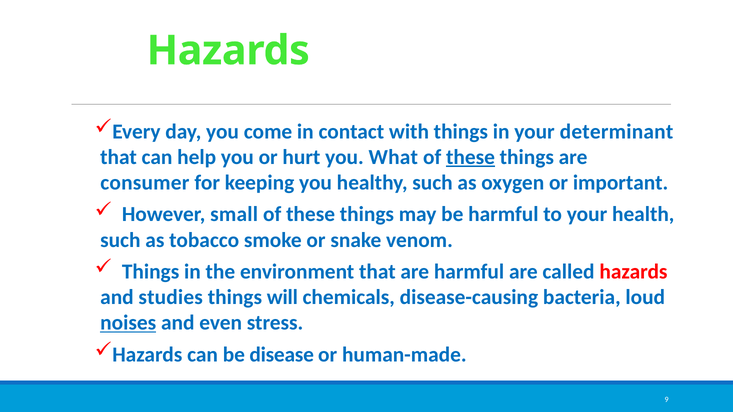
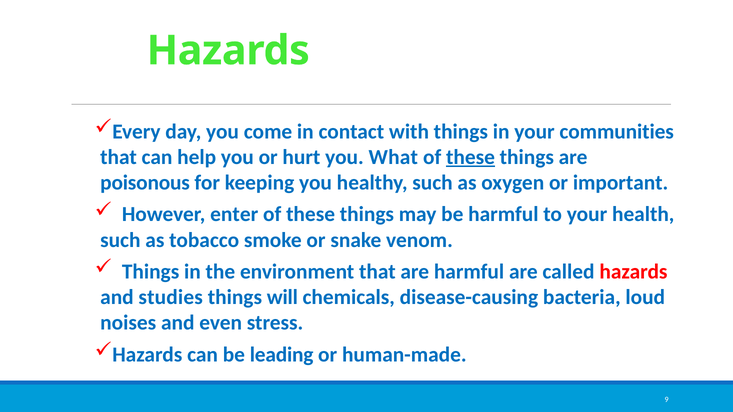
determinant: determinant -> communities
consumer: consumer -> poisonous
small: small -> enter
noises underline: present -> none
disease: disease -> leading
